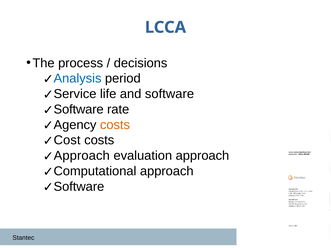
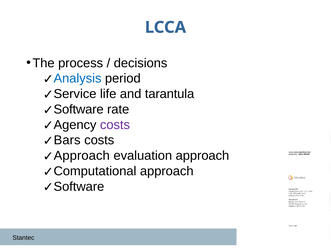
and software: software -> tarantula
costs at (115, 125) colour: orange -> purple
Cost: Cost -> Bars
